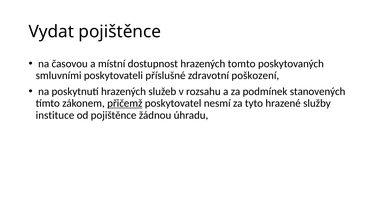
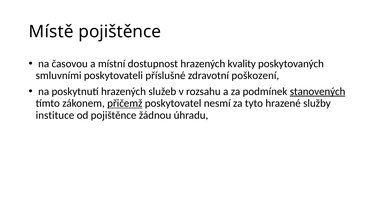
Vydat: Vydat -> Místě
tomto: tomto -> kvality
stanovených underline: none -> present
